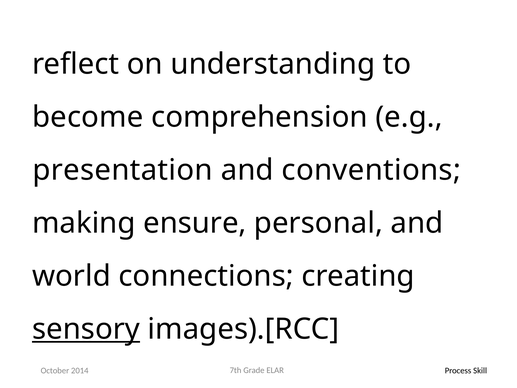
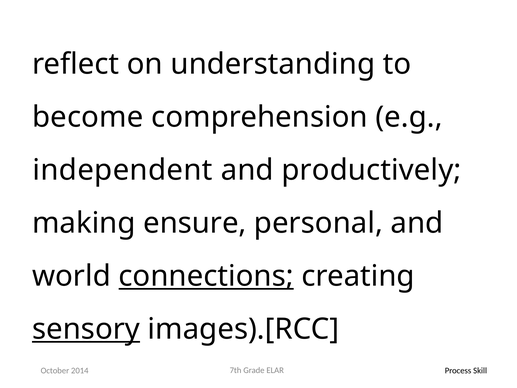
presentation: presentation -> independent
conventions: conventions -> productively
connections underline: none -> present
